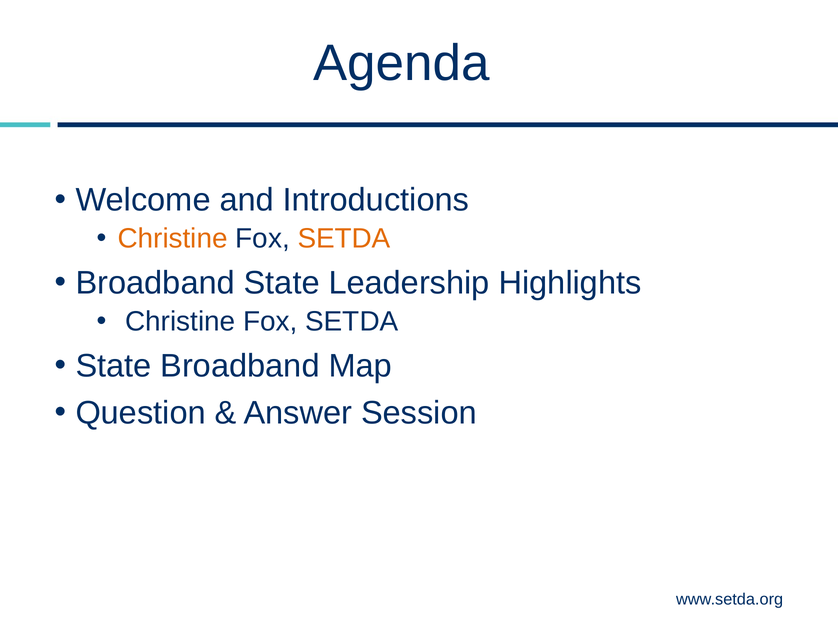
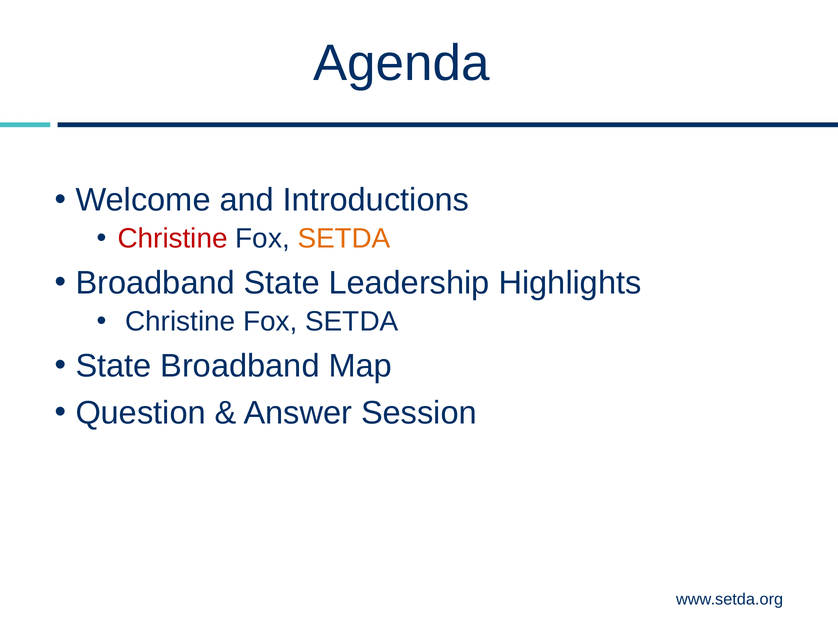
Christine at (173, 238) colour: orange -> red
